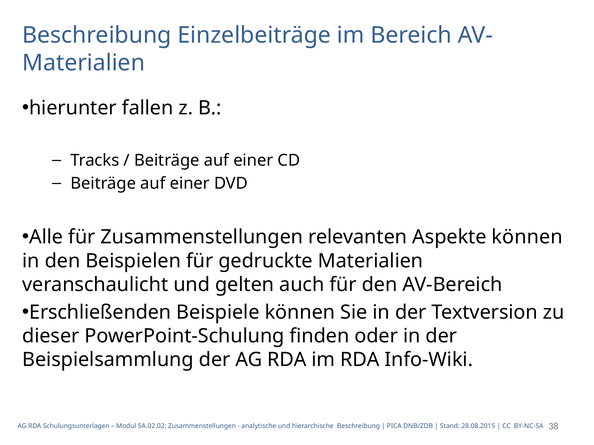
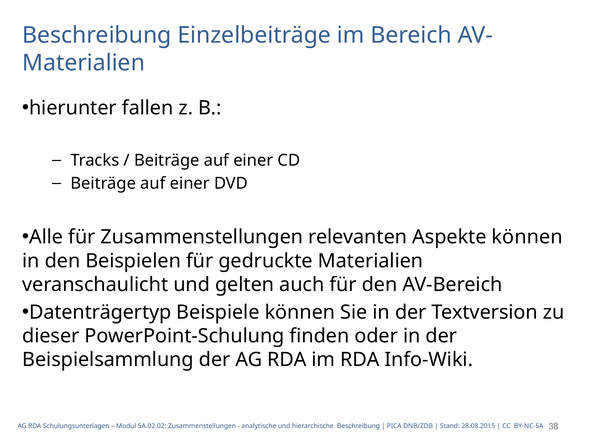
Erschließenden: Erschließenden -> Datenträgertyp
